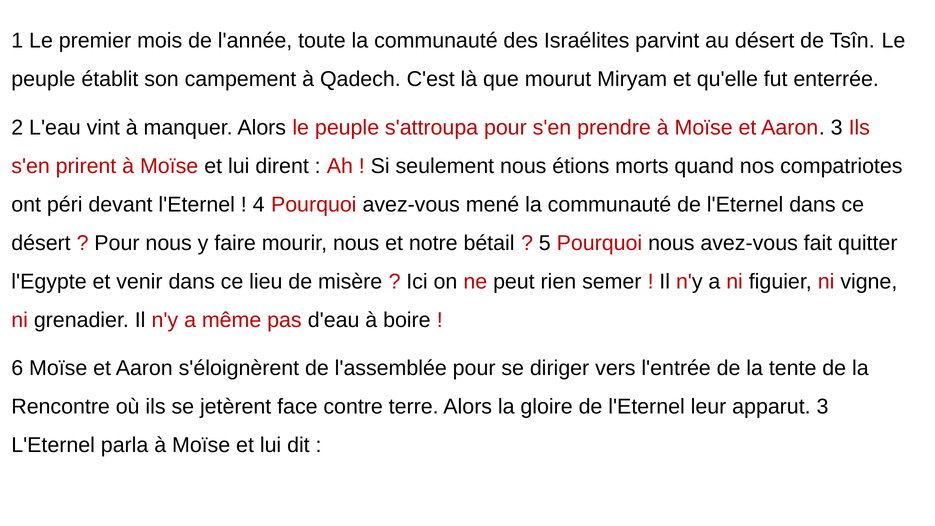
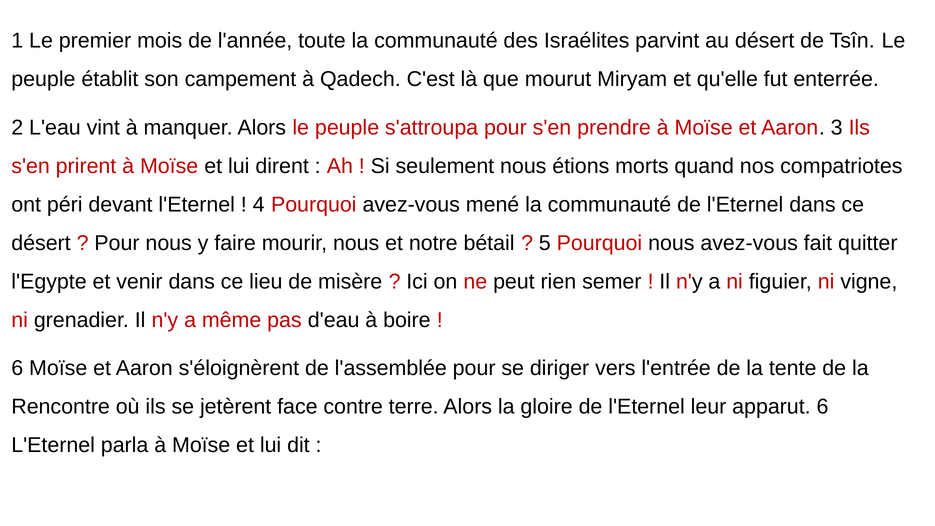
apparut 3: 3 -> 6
